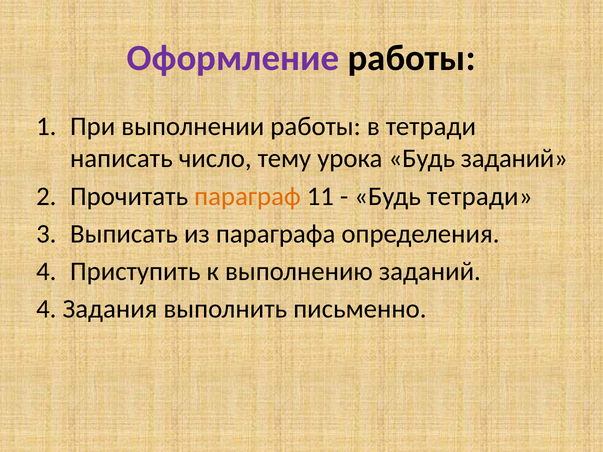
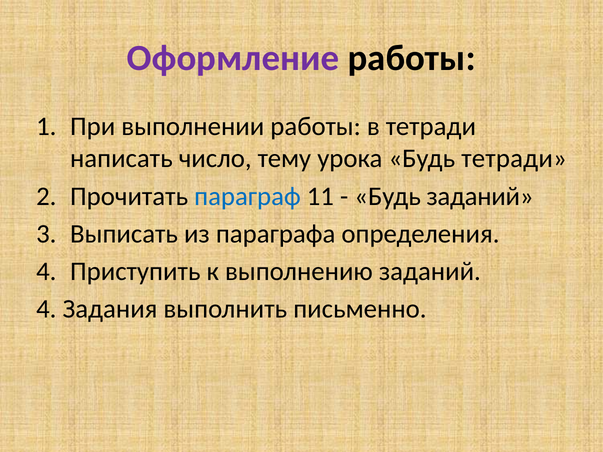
Будь заданий: заданий -> тетради
параграф colour: orange -> blue
Будь тетради: тетради -> заданий
